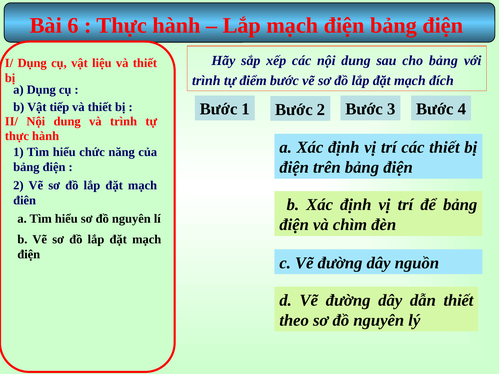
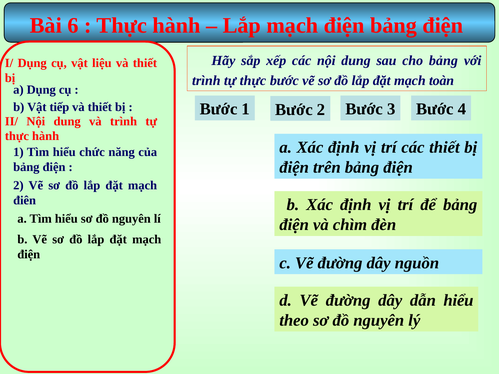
điểm at (253, 81): điểm -> thực
đích: đích -> toàn
dẫn thiết: thiết -> hiểu
